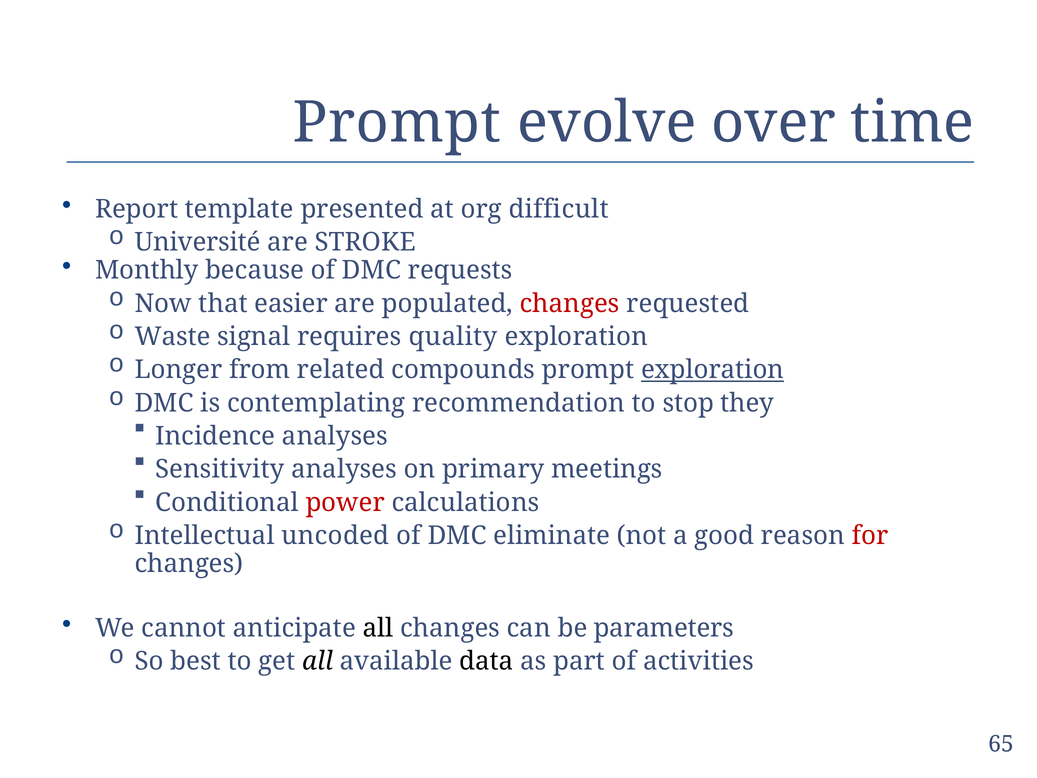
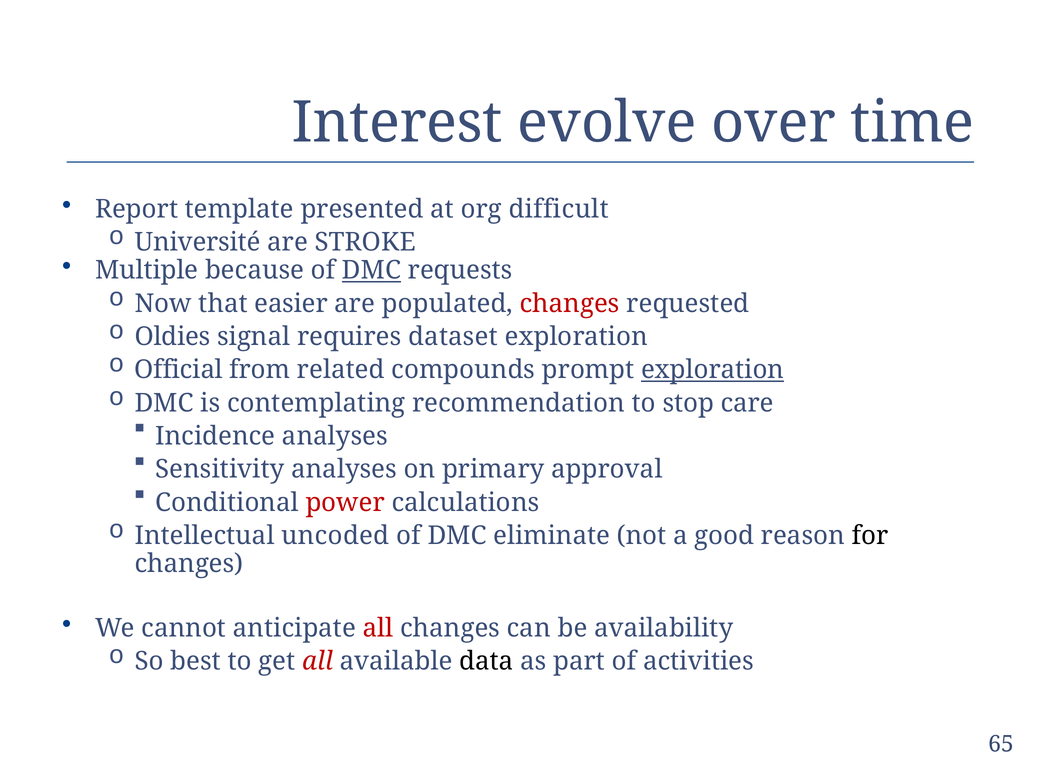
Prompt at (397, 123): Prompt -> Interest
Monthly: Monthly -> Multiple
DMC at (372, 270) underline: none -> present
Waste: Waste -> Oldies
quality: quality -> dataset
Longer: Longer -> Official
they: they -> care
meetings: meetings -> approval
for colour: red -> black
all at (378, 628) colour: black -> red
parameters: parameters -> availability
all at (318, 661) colour: black -> red
